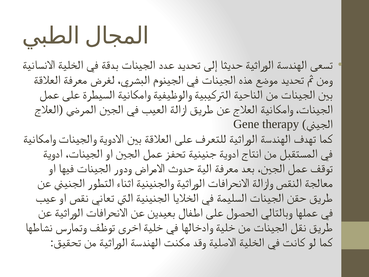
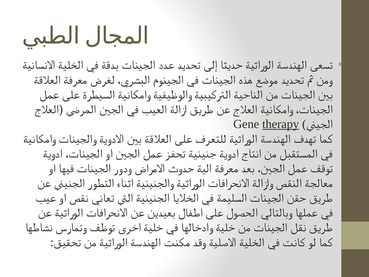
therapy underline: none -> present
